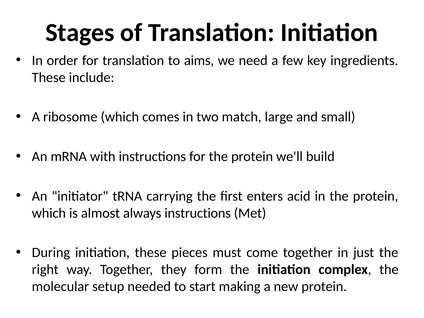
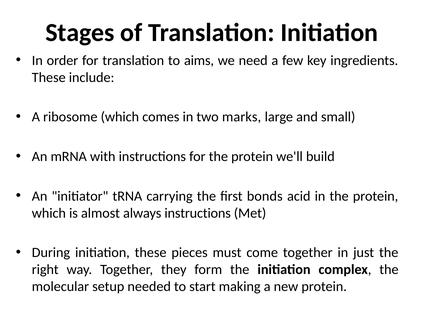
match: match -> marks
enters: enters -> bonds
